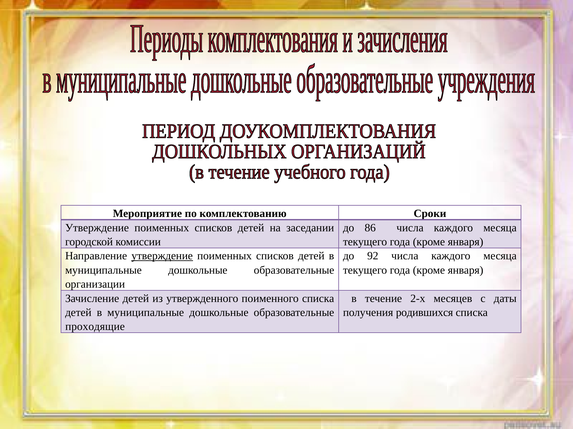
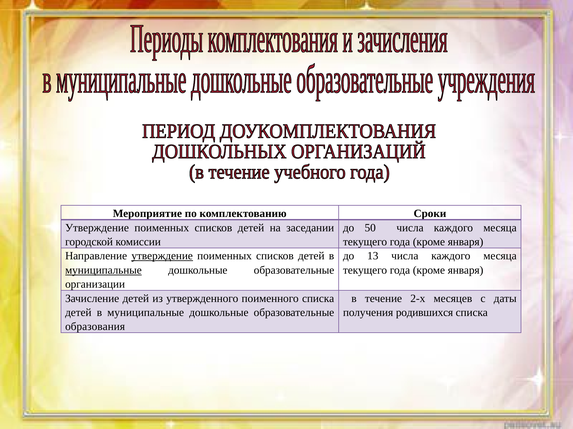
86: 86 -> 50
92: 92 -> 13
муниципальные at (103, 271) underline: none -> present
проходящие: проходящие -> образования
